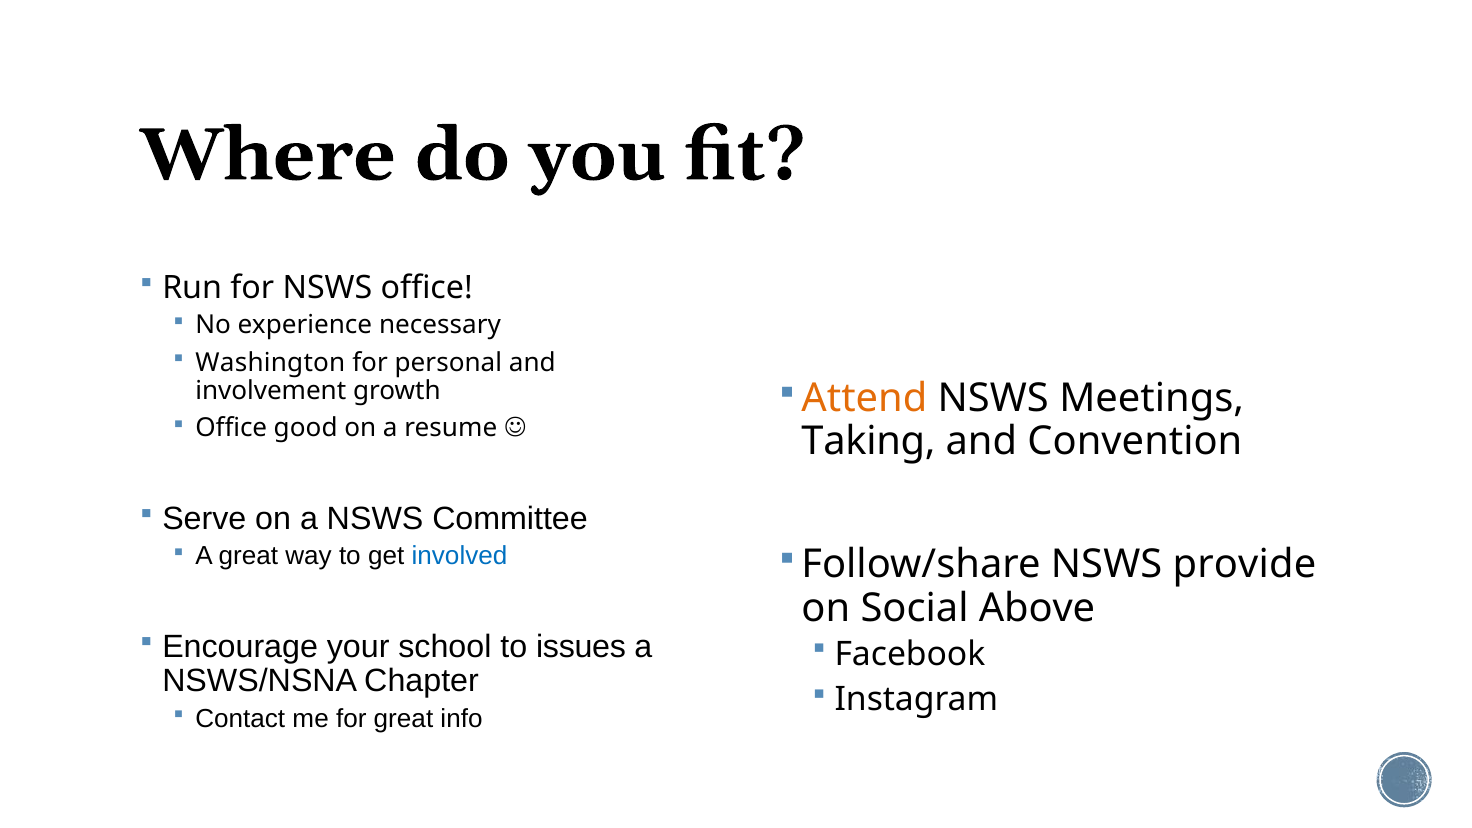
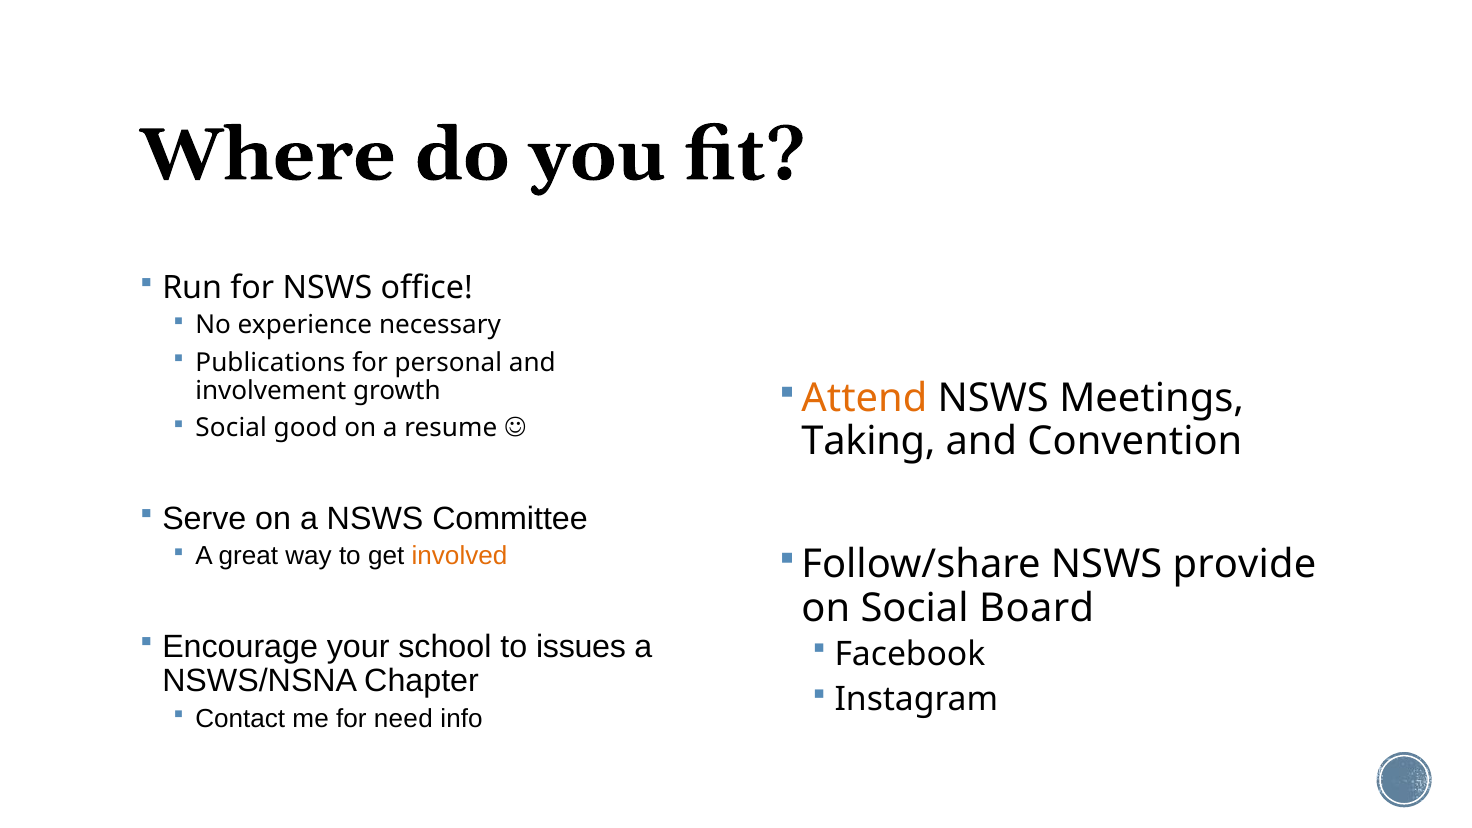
Washington: Washington -> Publications
Office at (231, 428): Office -> Social
involved colour: blue -> orange
Above: Above -> Board
for great: great -> need
